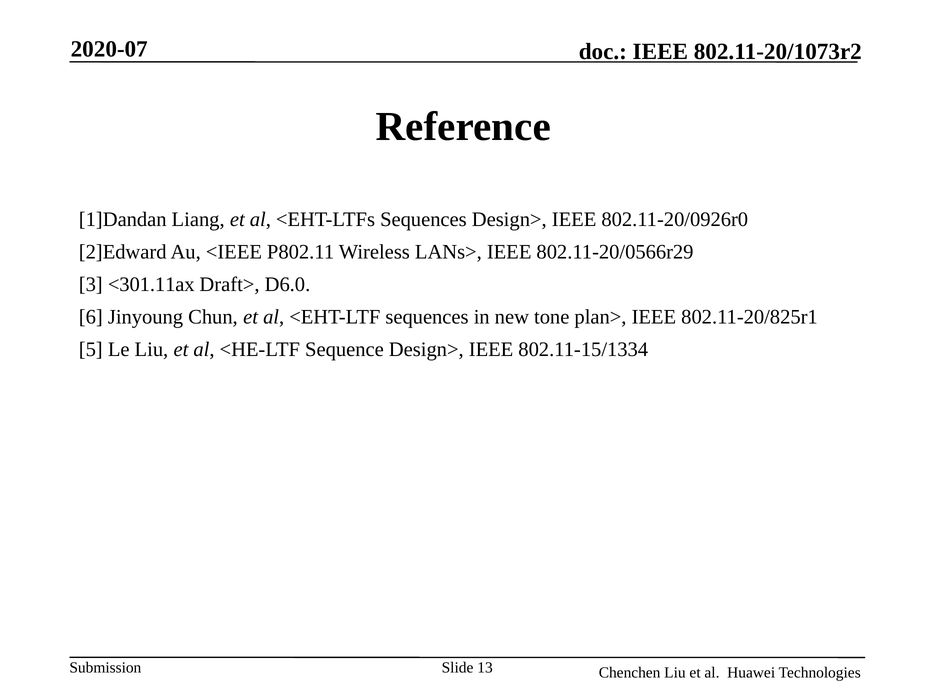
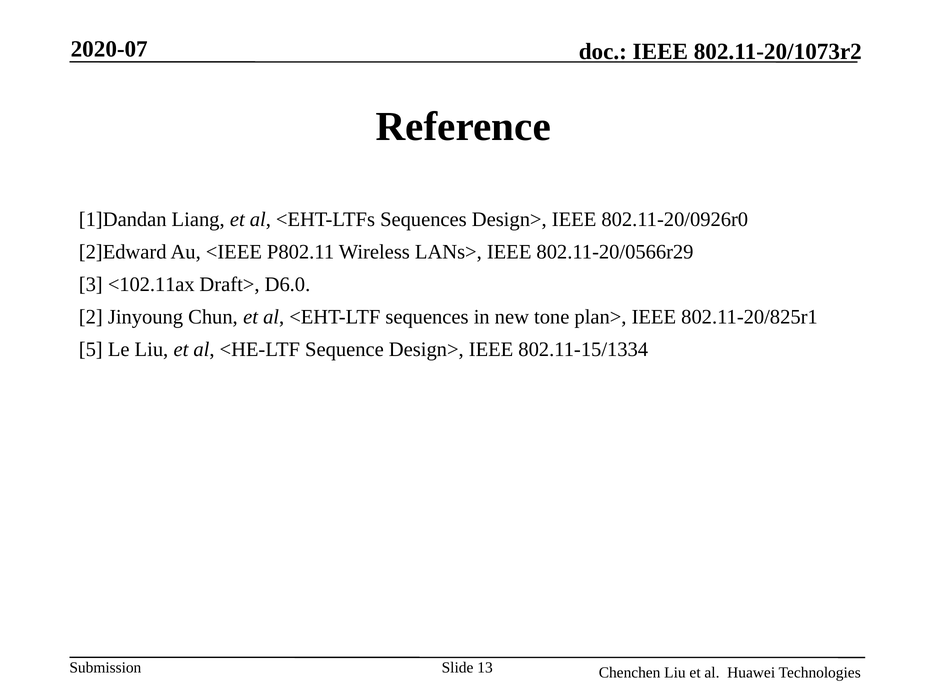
<301.11ax: <301.11ax -> <102.11ax
6: 6 -> 2
